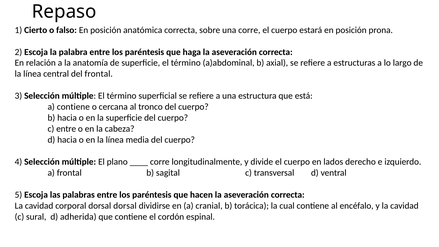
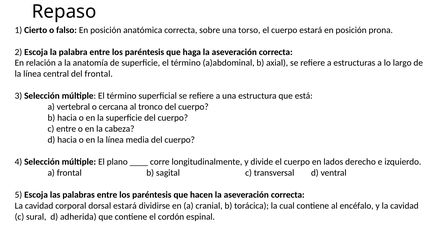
una corre: corre -> torso
a contiene: contiene -> vertebral
dorsal dorsal: dorsal -> estará
